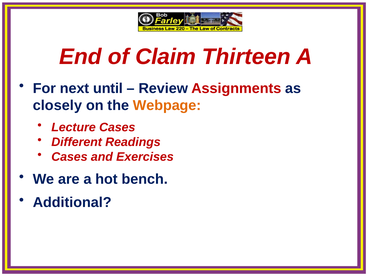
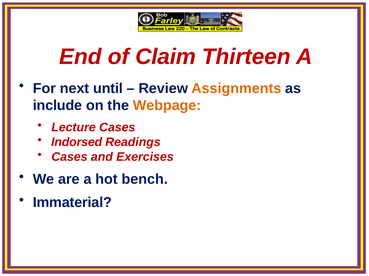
Assignments colour: red -> orange
closely: closely -> include
Different: Different -> Indorsed
Additional: Additional -> Immaterial
